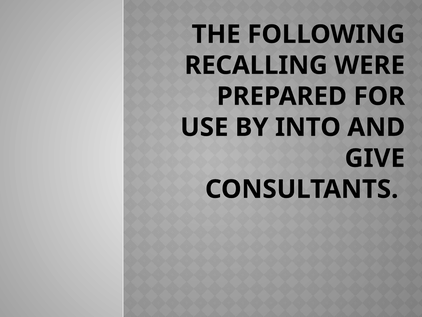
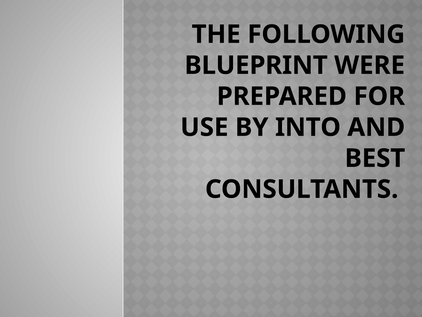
RECALLING: RECALLING -> BLUEPRINT
GIVE: GIVE -> BEST
